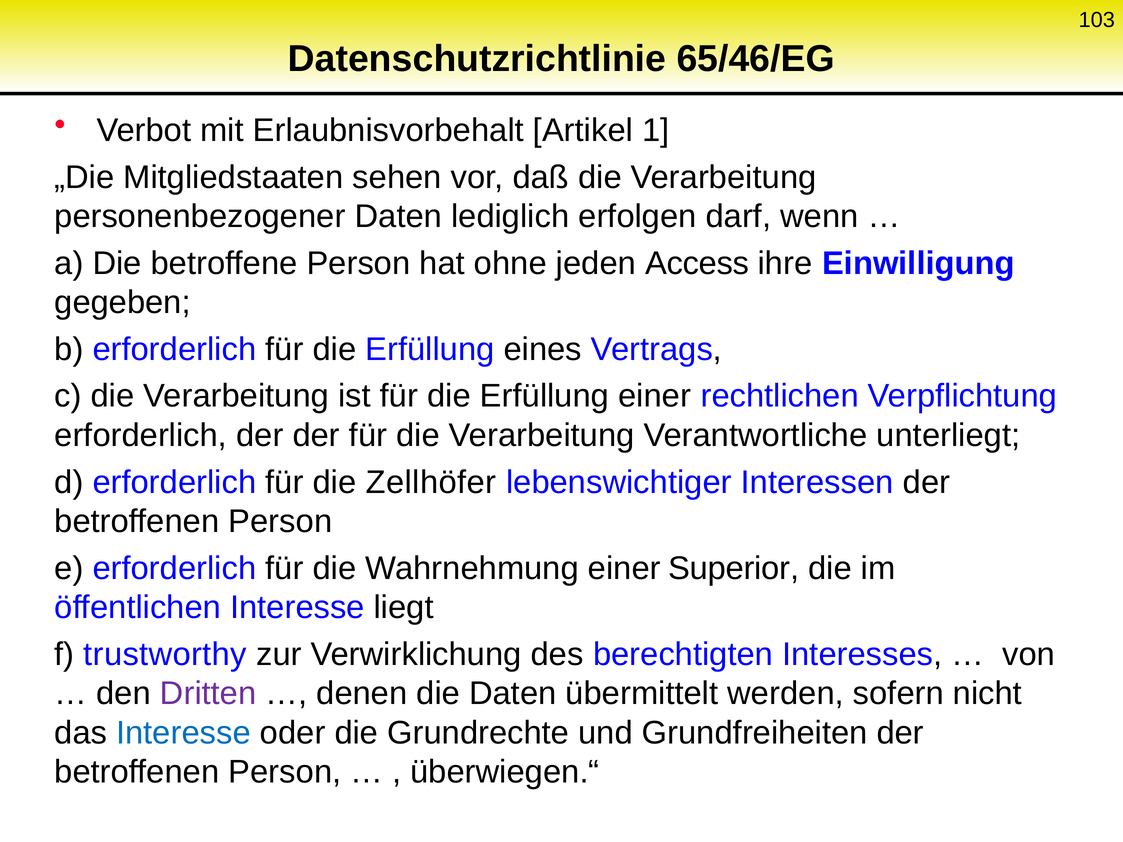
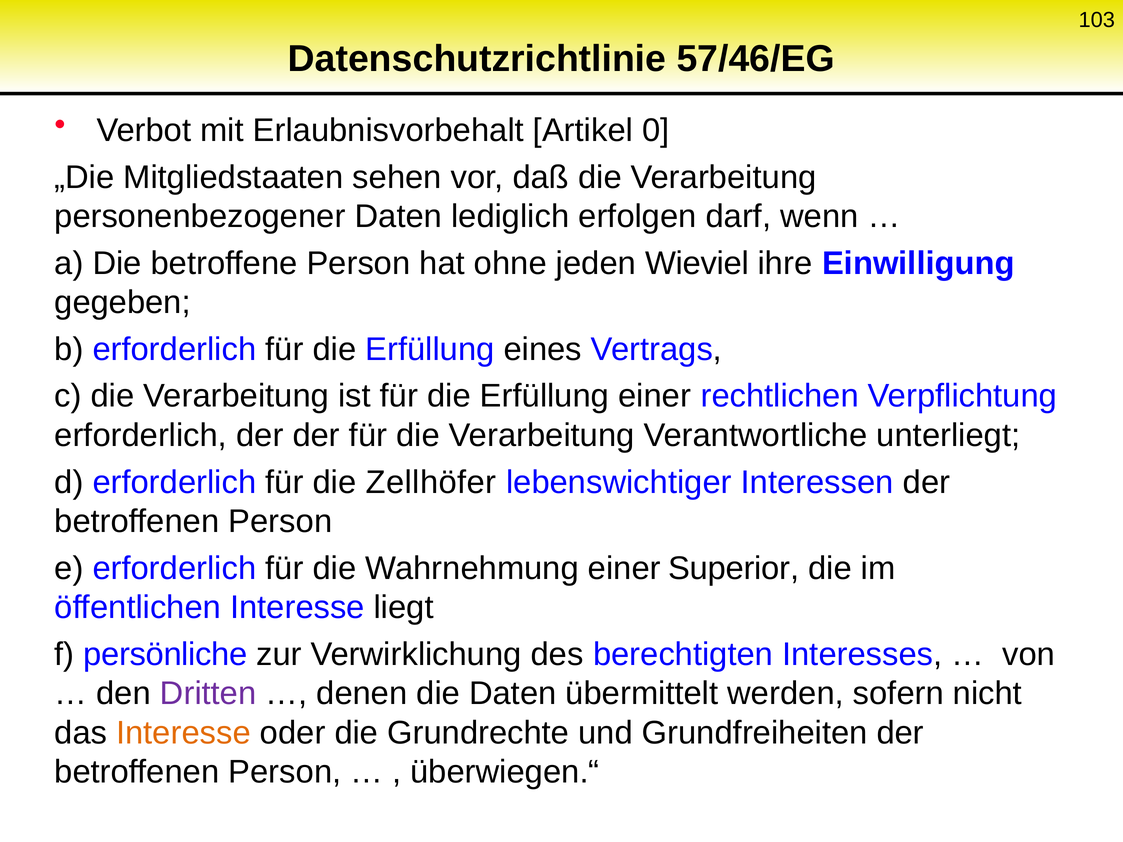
65/46/EG: 65/46/EG -> 57/46/EG
1: 1 -> 0
Access: Access -> Wieviel
trustworthy: trustworthy -> persönliche
Interesse at (183, 733) colour: blue -> orange
